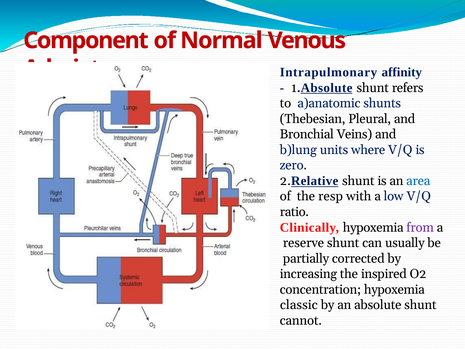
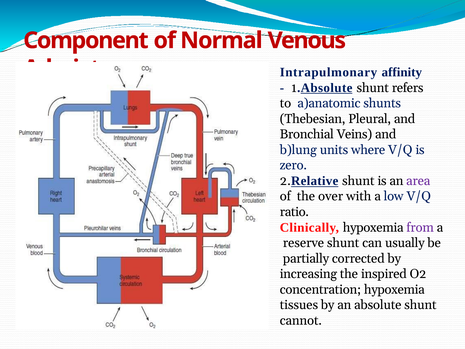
area colour: blue -> purple
resp: resp -> over
classic: classic -> tissues
